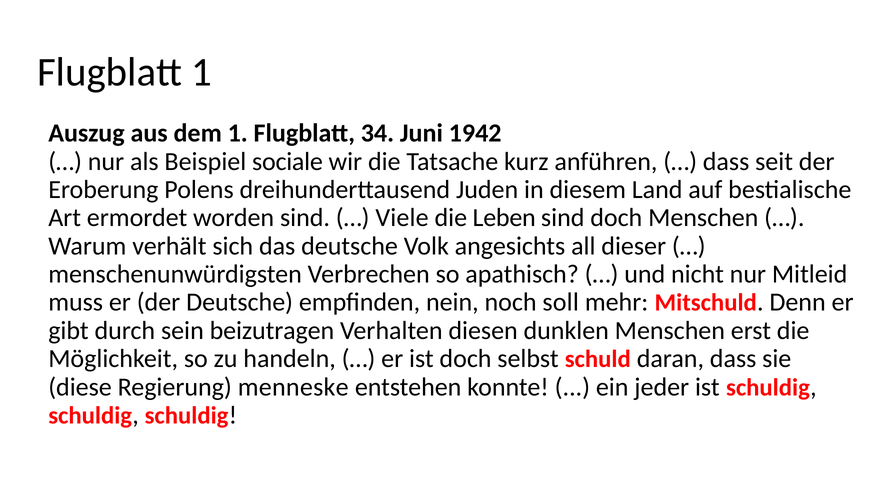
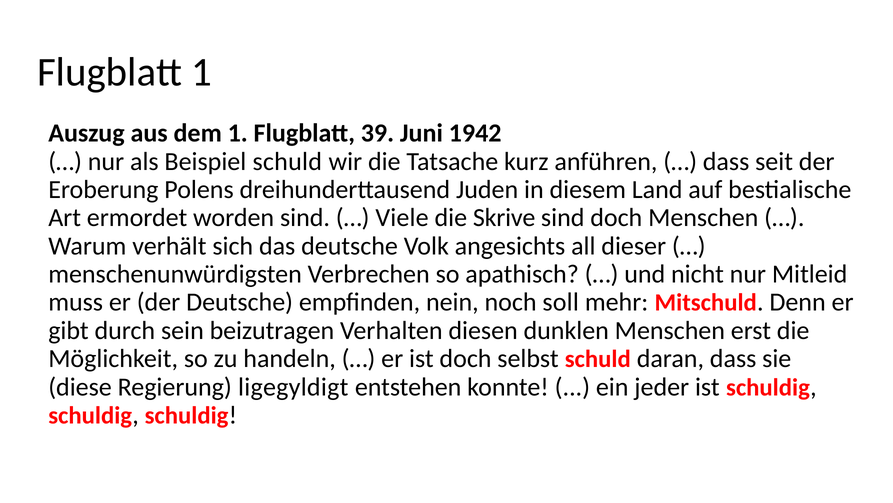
34: 34 -> 39
Beispiel sociale: sociale -> schuld
Leben: Leben -> Skrive
menneske: menneske -> ligegyldigt
